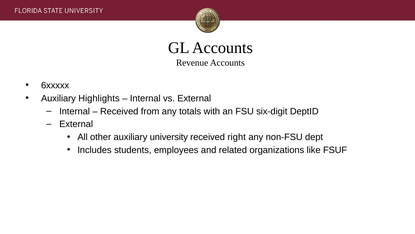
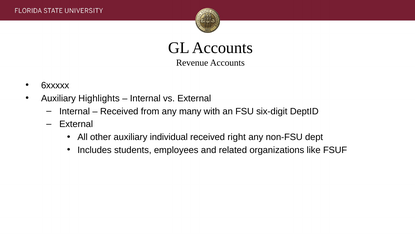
totals: totals -> many
university: university -> individual
